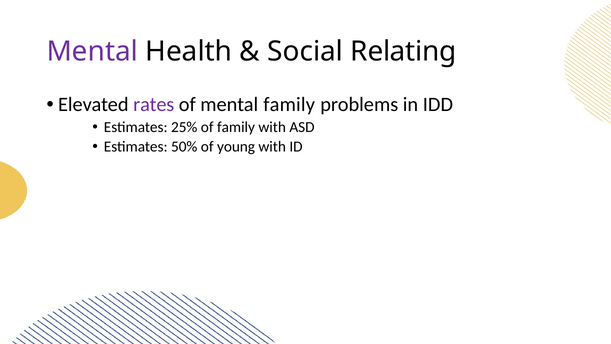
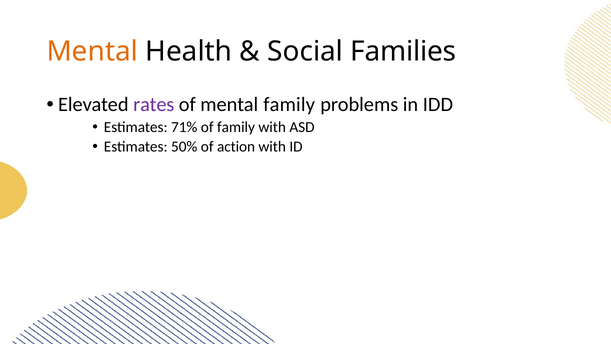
Mental at (92, 51) colour: purple -> orange
Relating: Relating -> Families
25%: 25% -> 71%
young: young -> action
